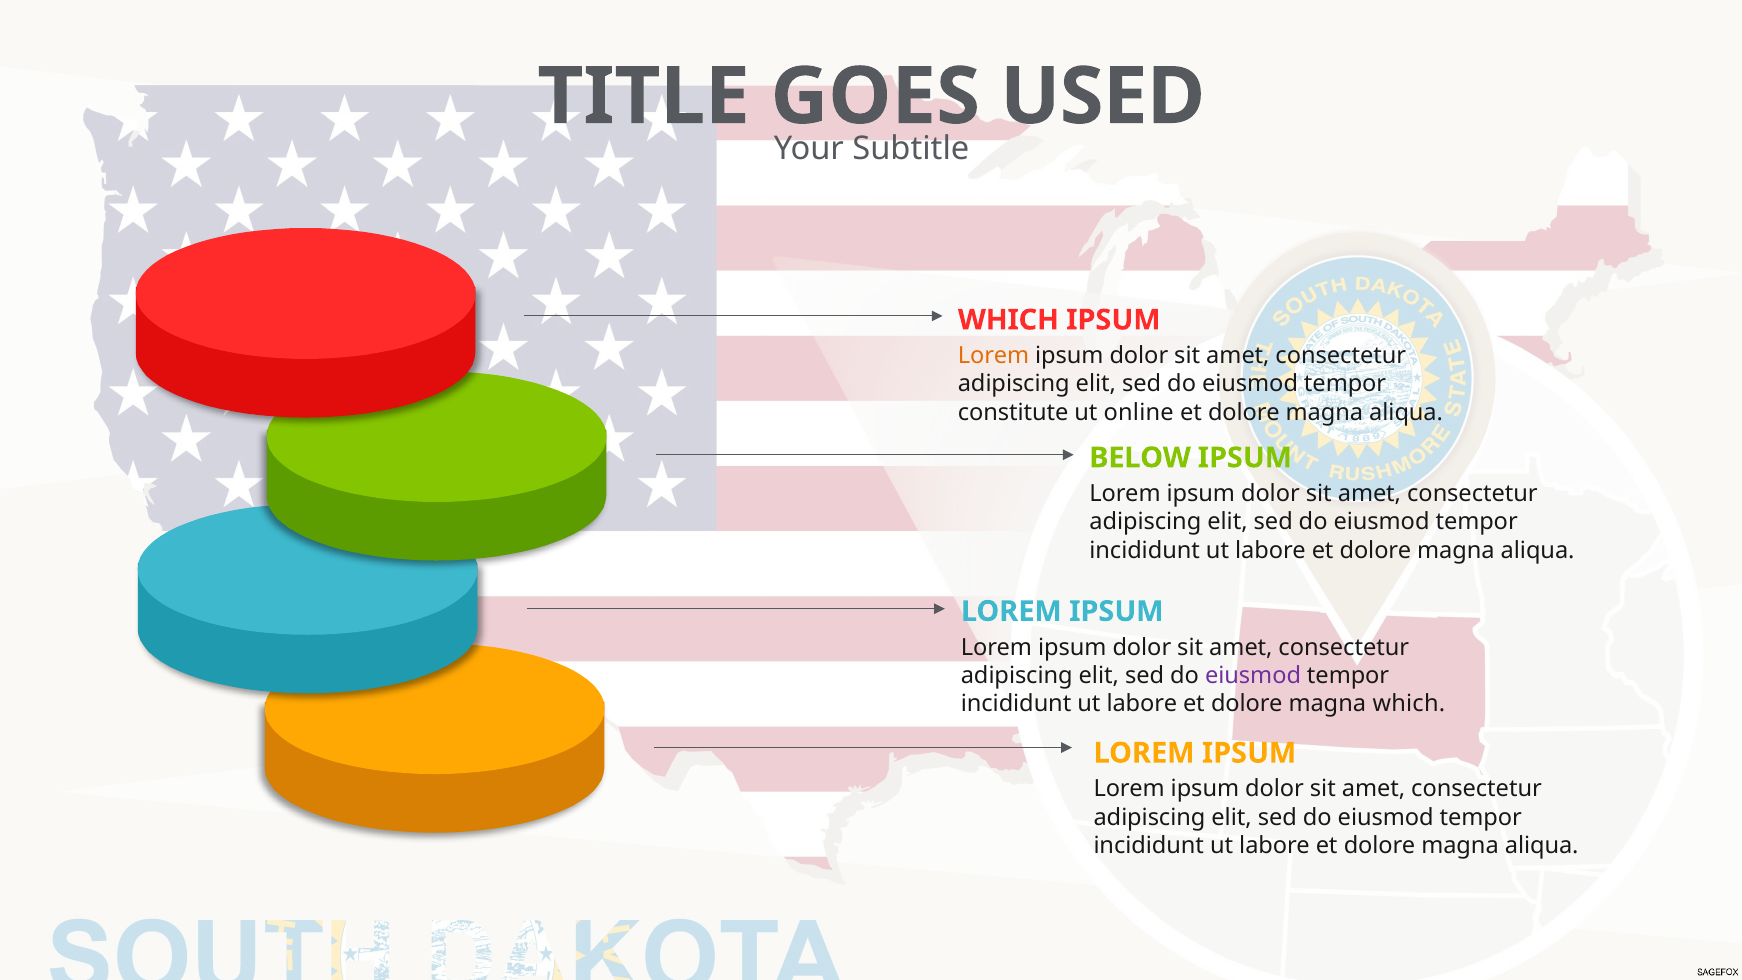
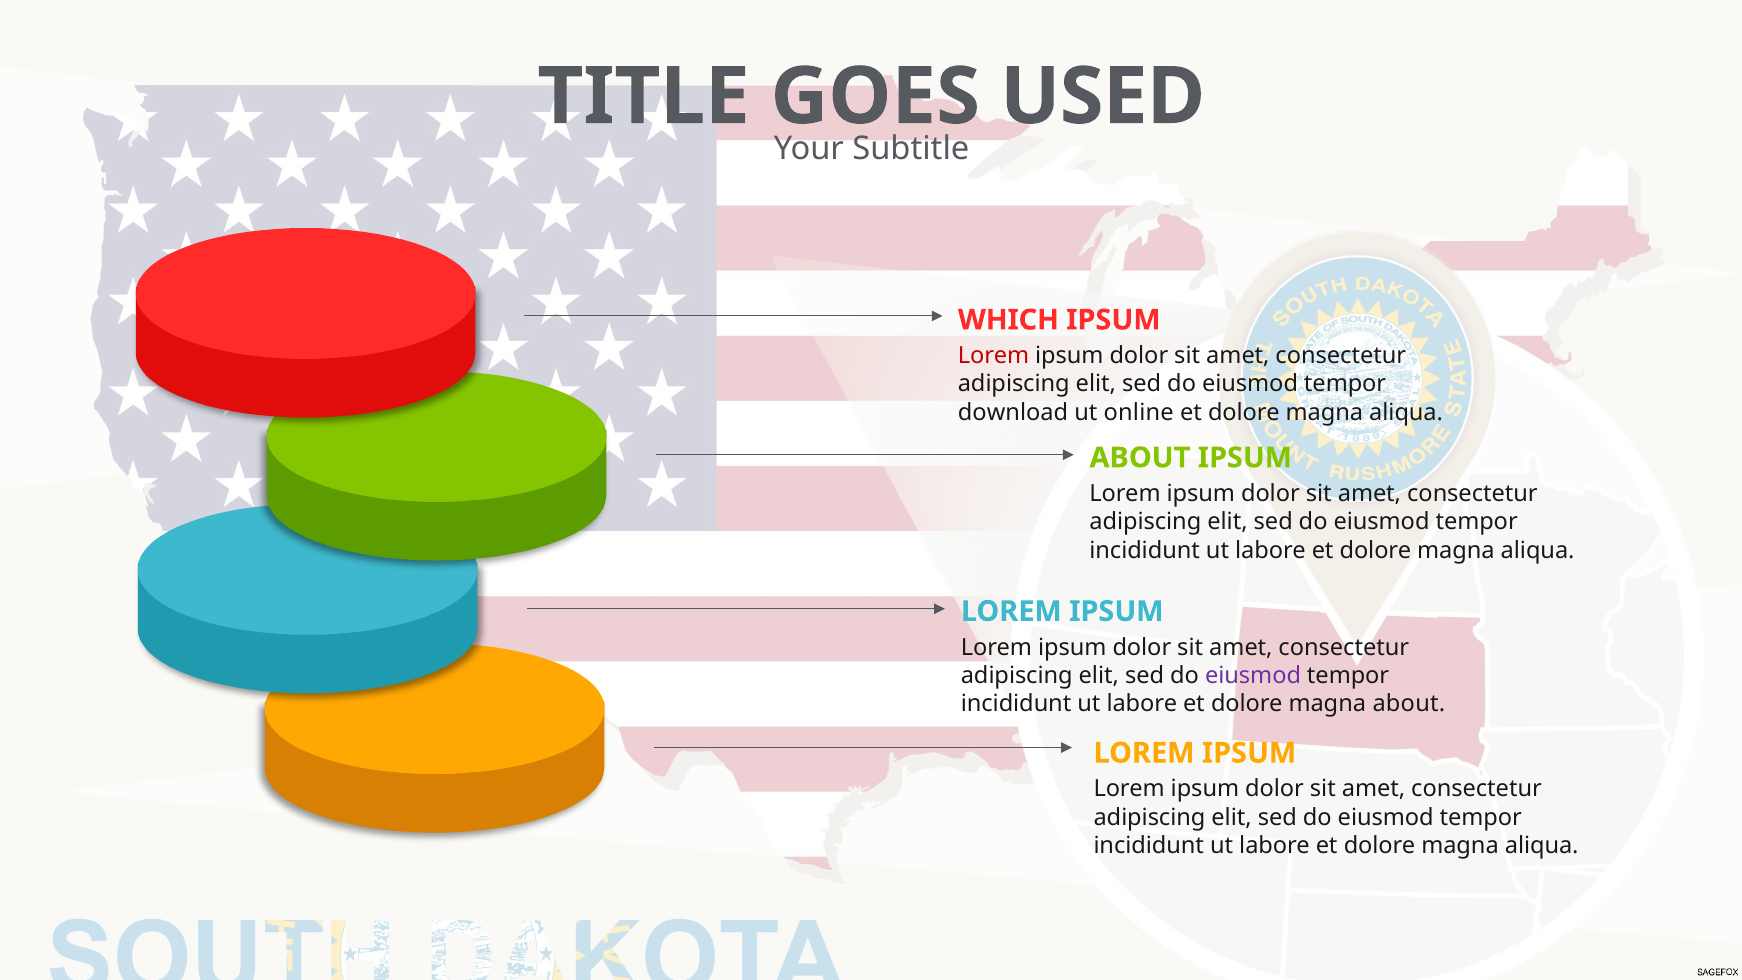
Lorem at (994, 356) colour: orange -> red
constitute: constitute -> download
BELOW at (1140, 458): BELOW -> ABOUT
magna which: which -> about
